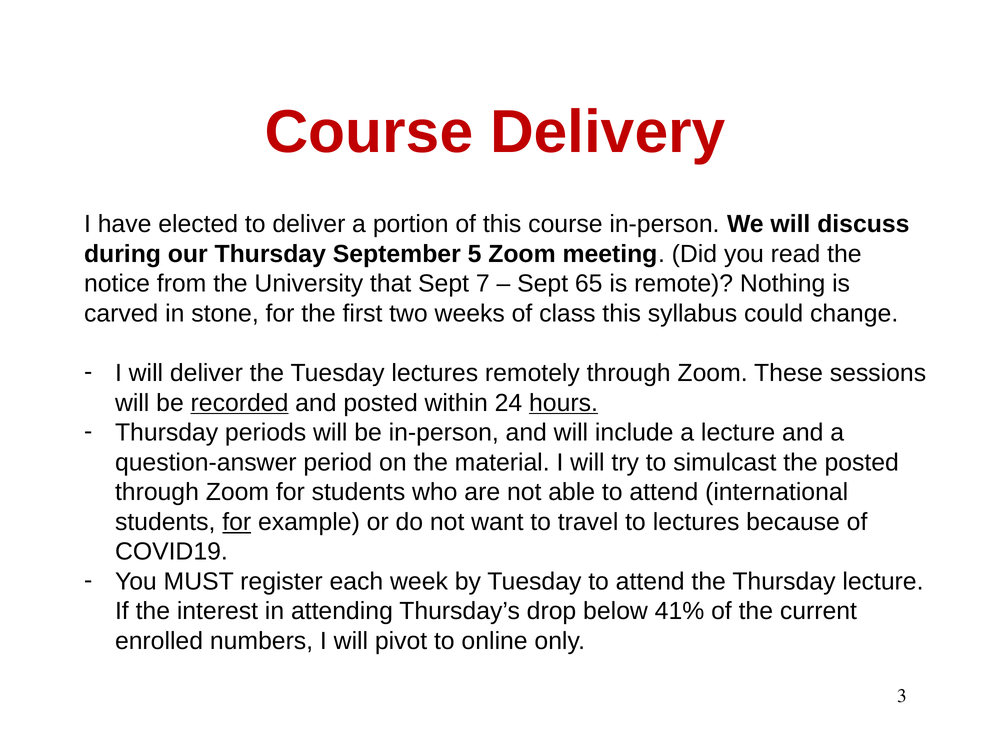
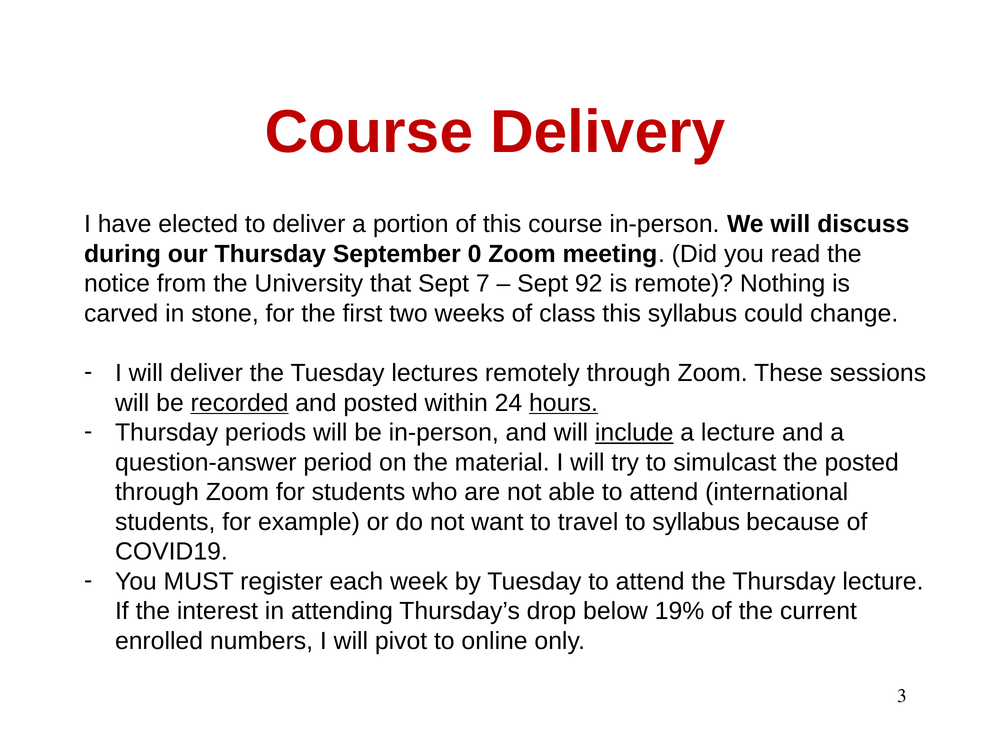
5: 5 -> 0
65: 65 -> 92
include underline: none -> present
for at (237, 521) underline: present -> none
to lectures: lectures -> syllabus
41%: 41% -> 19%
